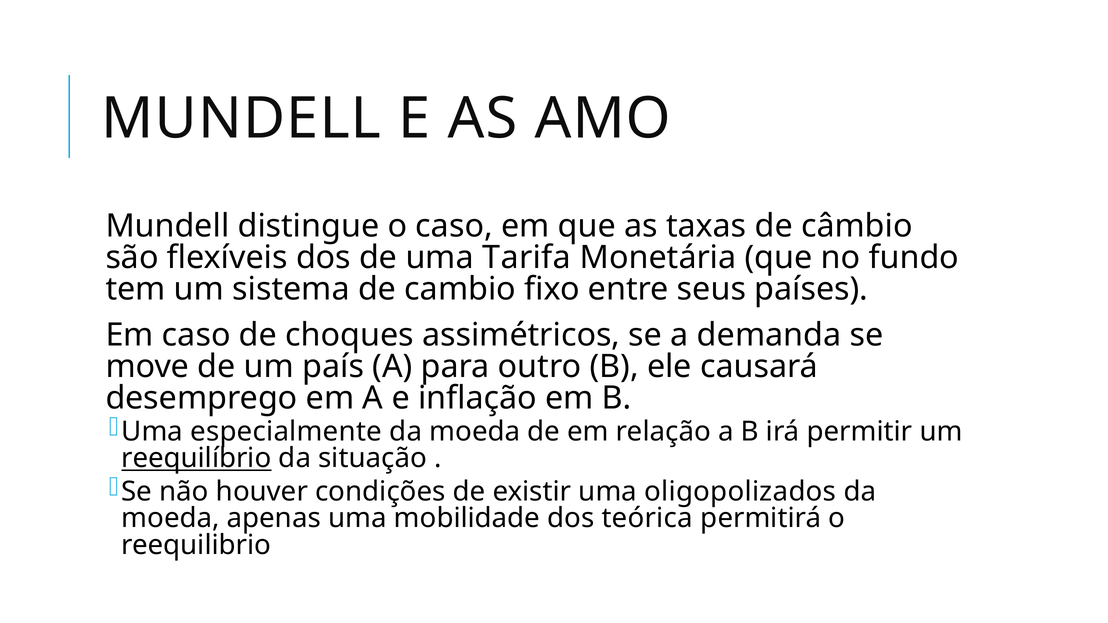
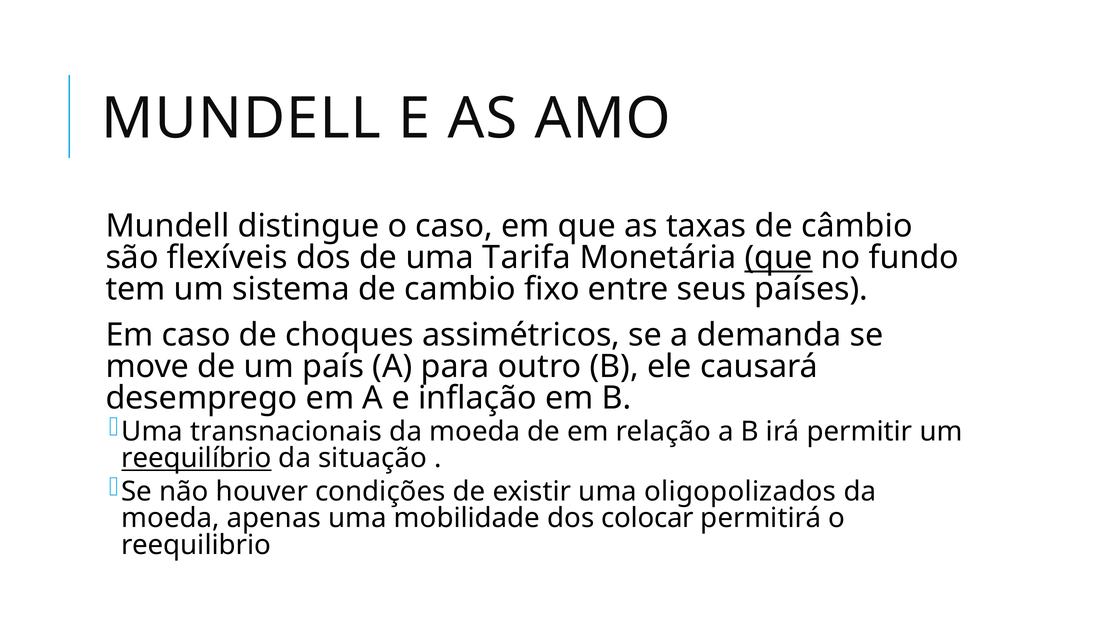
que at (779, 258) underline: none -> present
especialmente: especialmente -> transnacionais
teórica: teórica -> colocar
